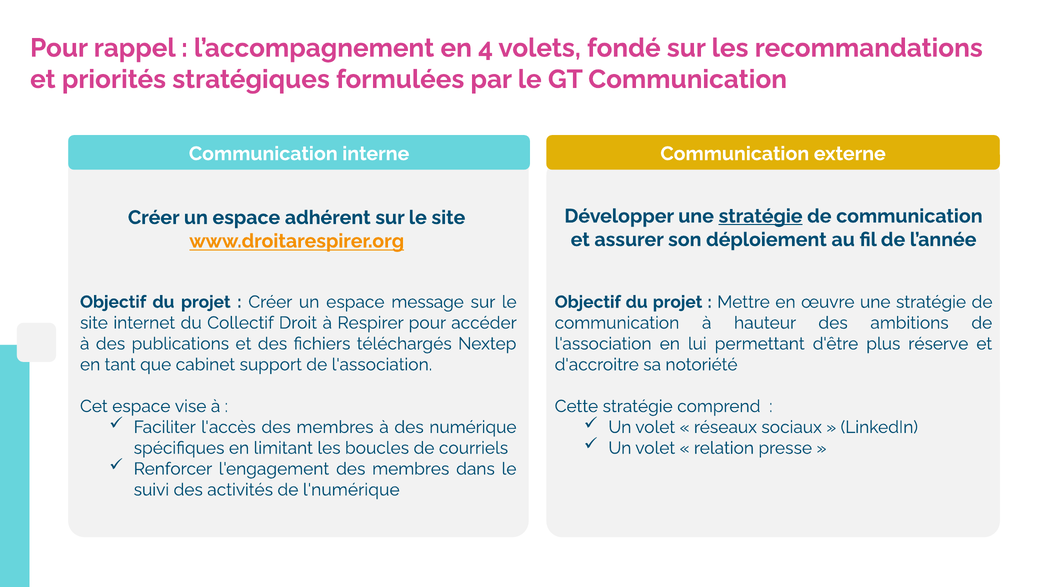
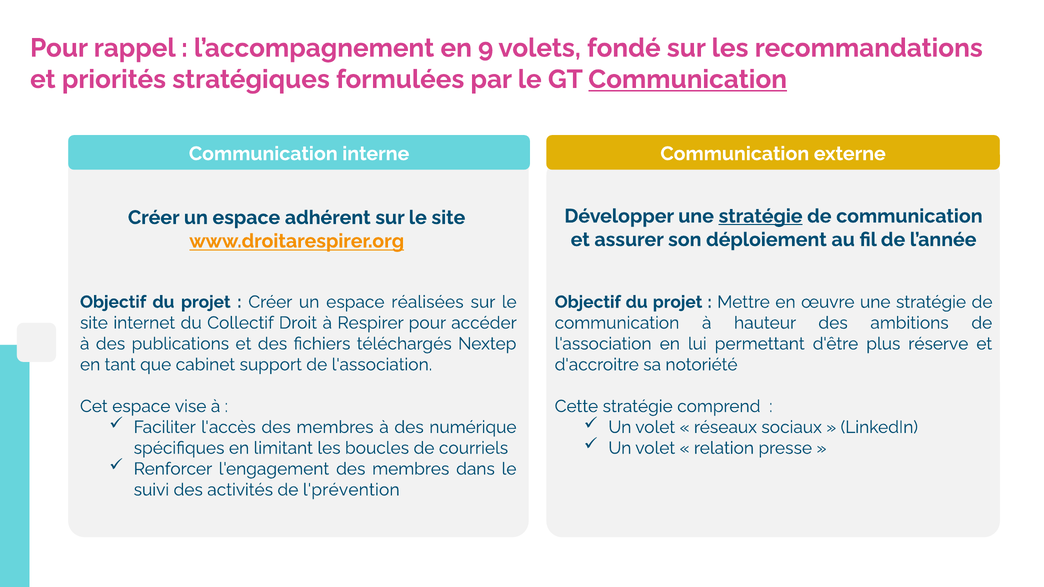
4: 4 -> 9
Communication at (688, 79) underline: none -> present
message: message -> réalisées
l'numérique: l'numérique -> l'prévention
